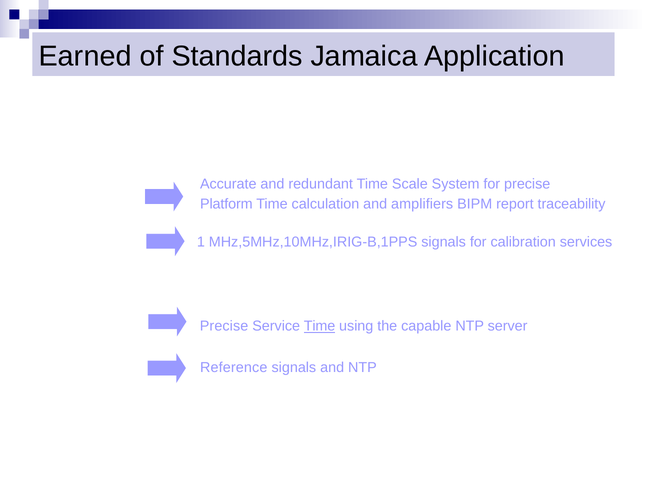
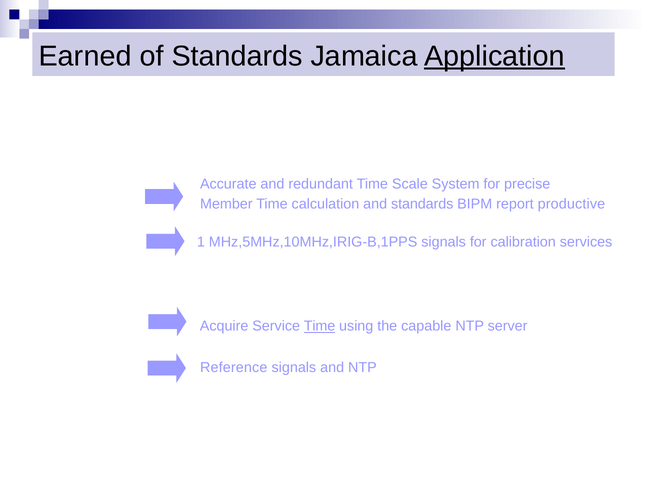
Application underline: none -> present
Platform: Platform -> Member
and amplifiers: amplifiers -> standards
traceability: traceability -> productive
Precise at (224, 326): Precise -> Acquire
